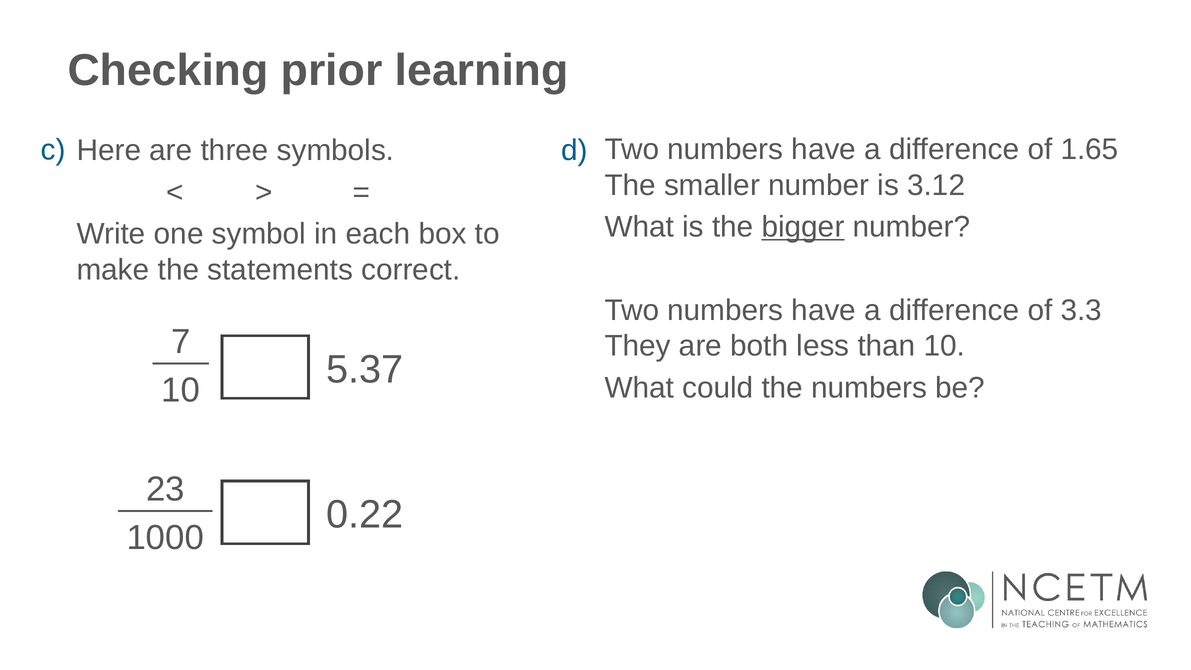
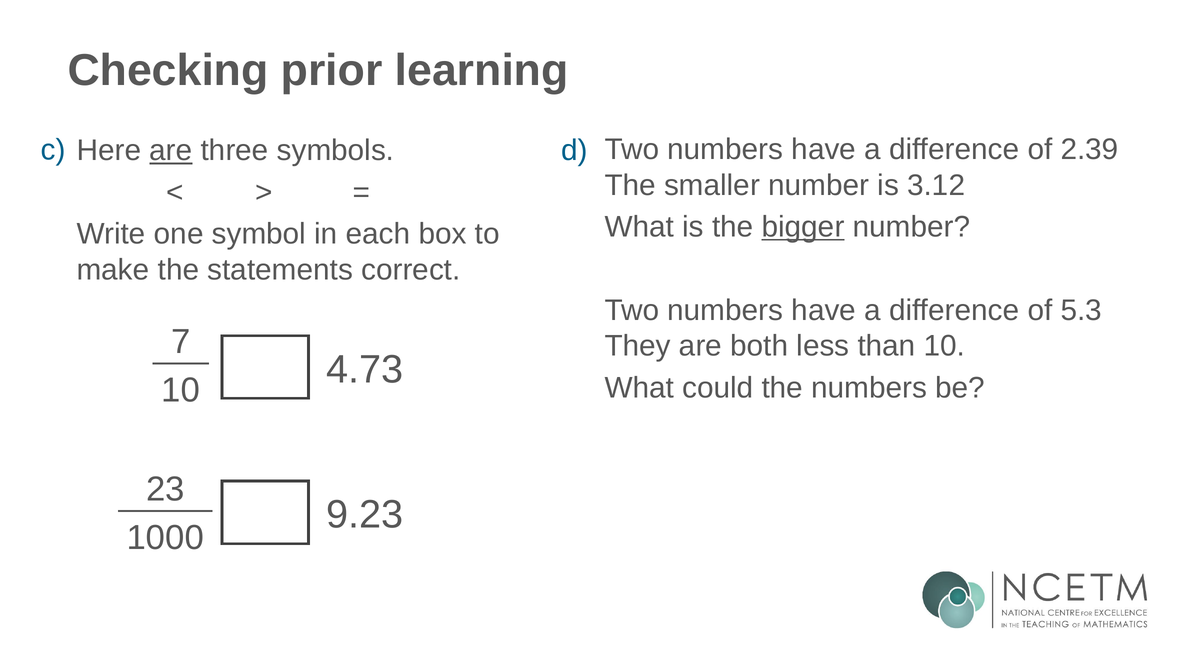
1.65: 1.65 -> 2.39
are at (171, 151) underline: none -> present
3.3: 3.3 -> 5.3
5.37: 5.37 -> 4.73
0.22: 0.22 -> 9.23
